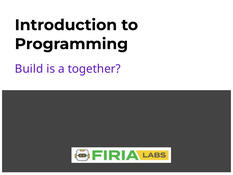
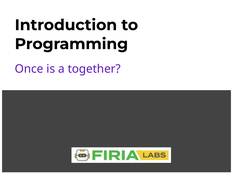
Build: Build -> Once
